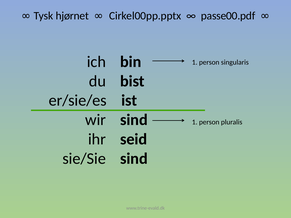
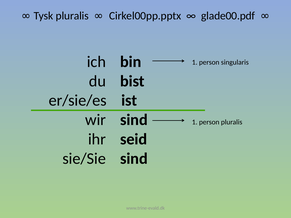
Tysk hjørnet: hjørnet -> pluralis
passe00.pdf: passe00.pdf -> glade00.pdf
